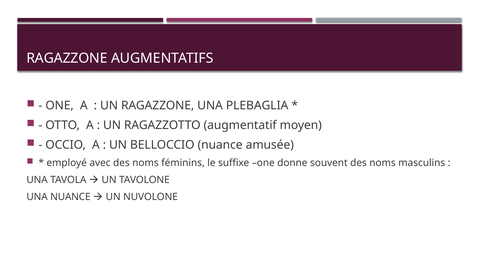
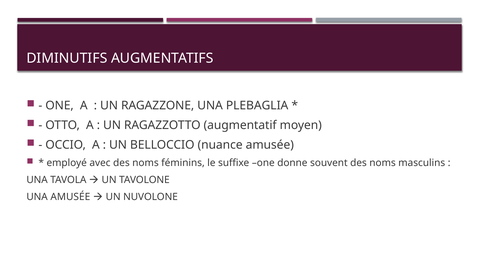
RAGAZZONE at (67, 58): RAGAZZONE -> DIMINUTIFS
UNA NUANCE: NUANCE -> AMUSÉE
